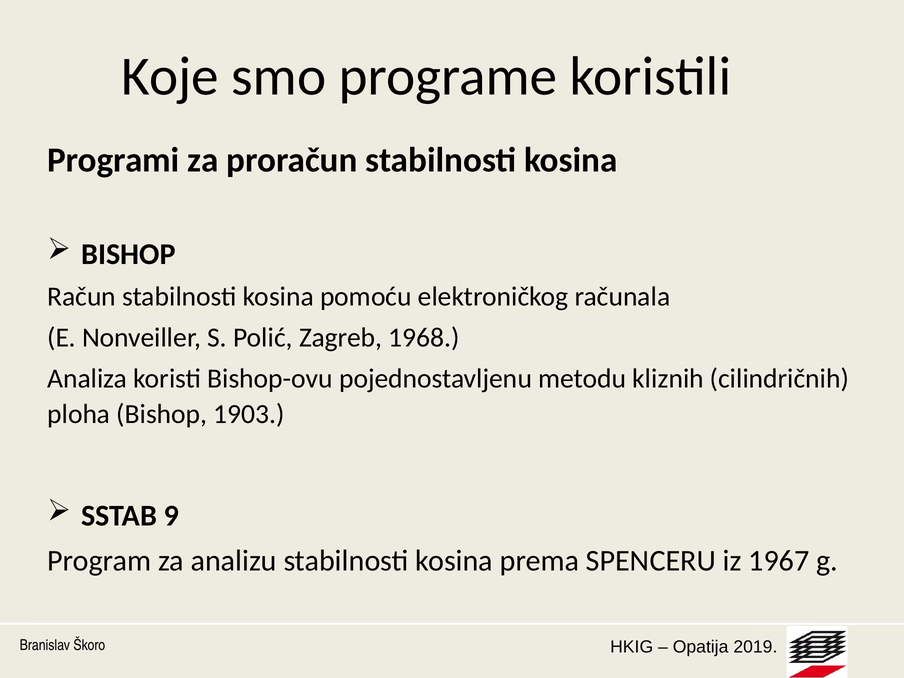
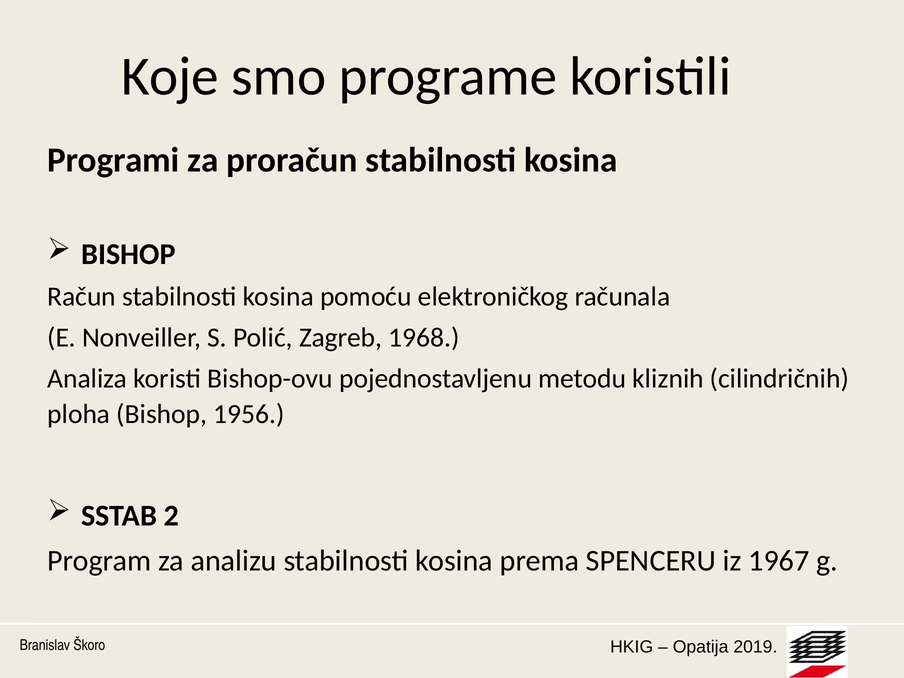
1903: 1903 -> 1956
9: 9 -> 2
